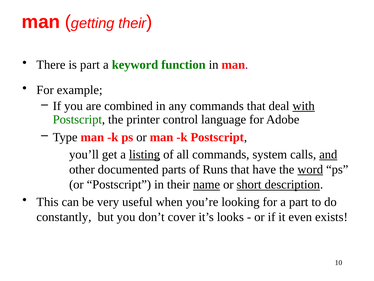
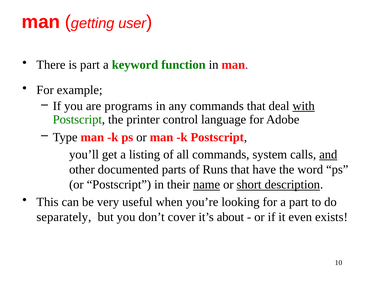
getting their: their -> user
combined: combined -> programs
listing underline: present -> none
word underline: present -> none
constantly: constantly -> separately
looks: looks -> about
